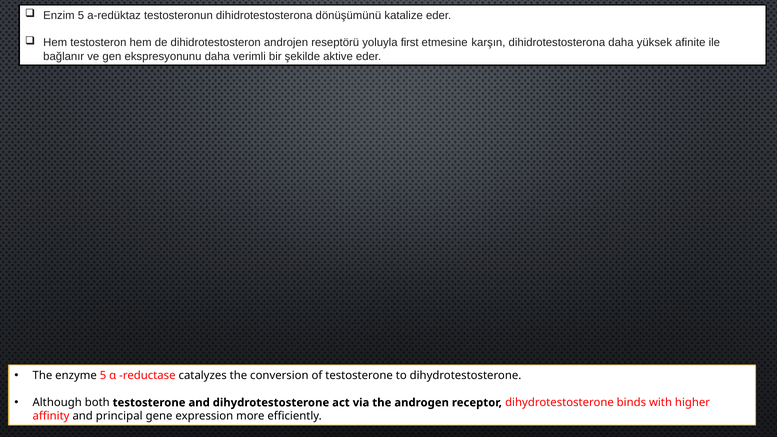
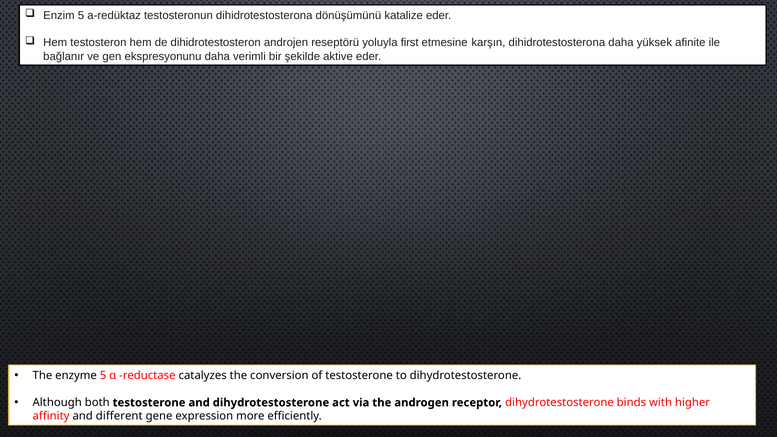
principal: principal -> different
